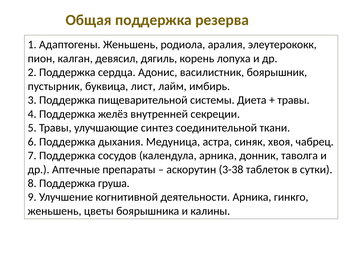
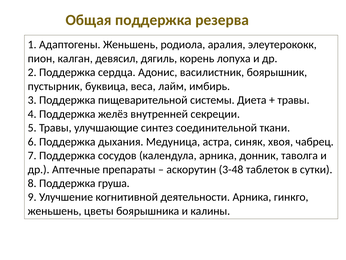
лист: лист -> веса
3-38: 3-38 -> 3-48
